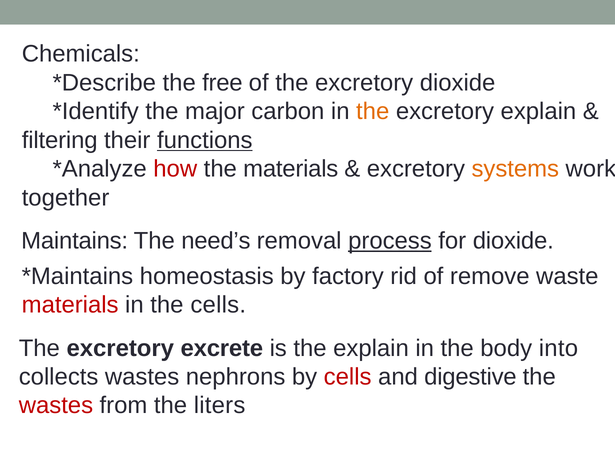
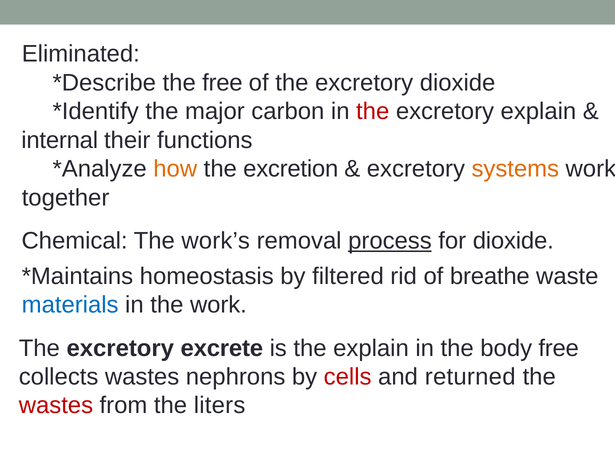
Chemicals: Chemicals -> Eliminated
the at (373, 112) colour: orange -> red
filtering: filtering -> internal
functions underline: present -> none
how colour: red -> orange
the materials: materials -> excretion
Maintains: Maintains -> Chemical
need’s: need’s -> work’s
factory: factory -> filtered
remove: remove -> breathe
materials at (70, 305) colour: red -> blue
the cells: cells -> work
body into: into -> free
digestive: digestive -> returned
